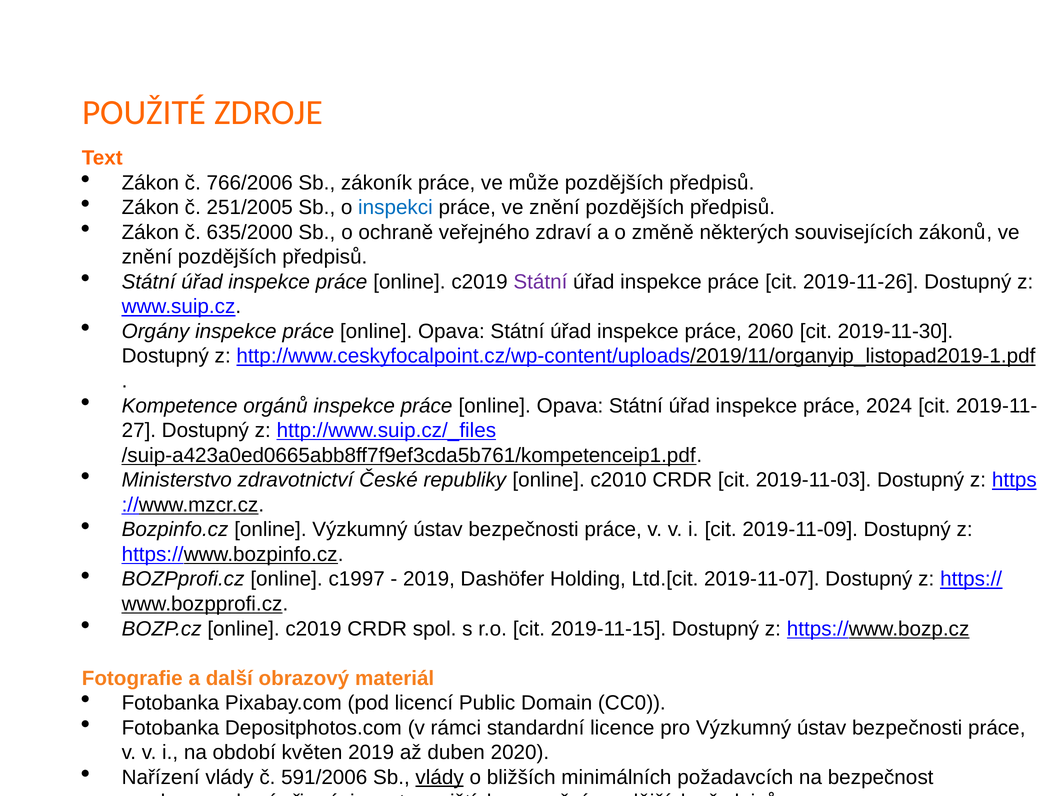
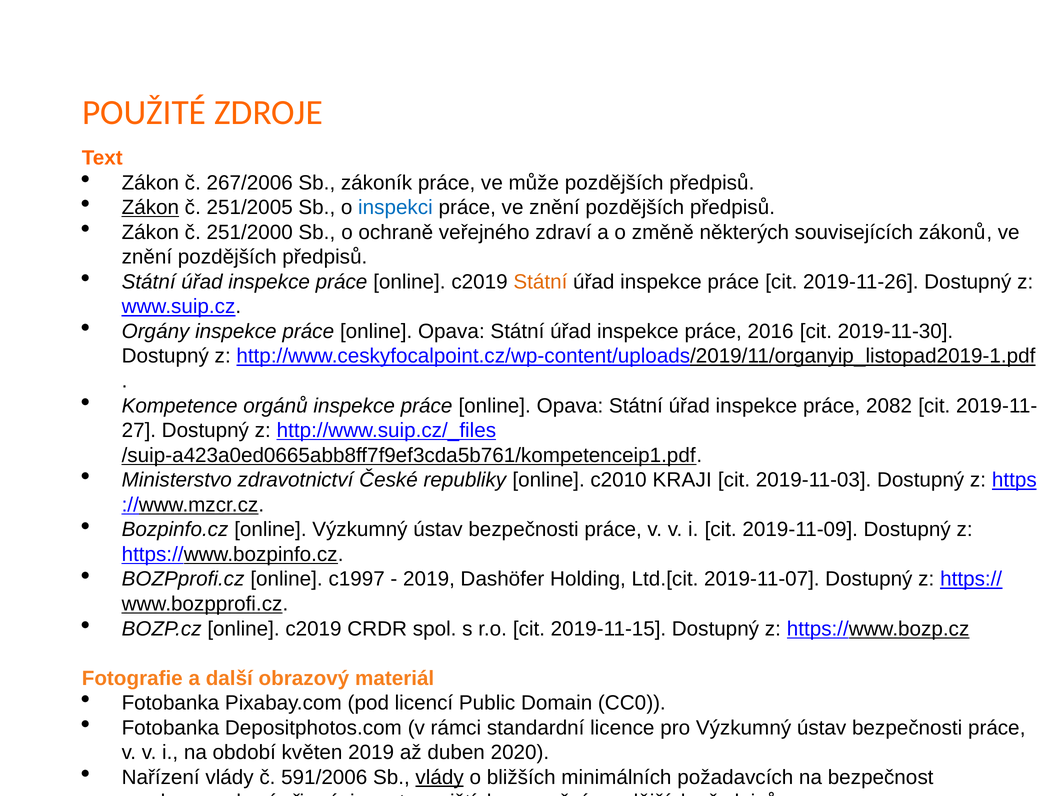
766/2006: 766/2006 -> 267/2006
Zákon at (150, 207) underline: none -> present
635/2000: 635/2000 -> 251/2000
Státní at (540, 282) colour: purple -> orange
2060: 2060 -> 2016
2024: 2024 -> 2082
c2010 CRDR: CRDR -> KRAJI
